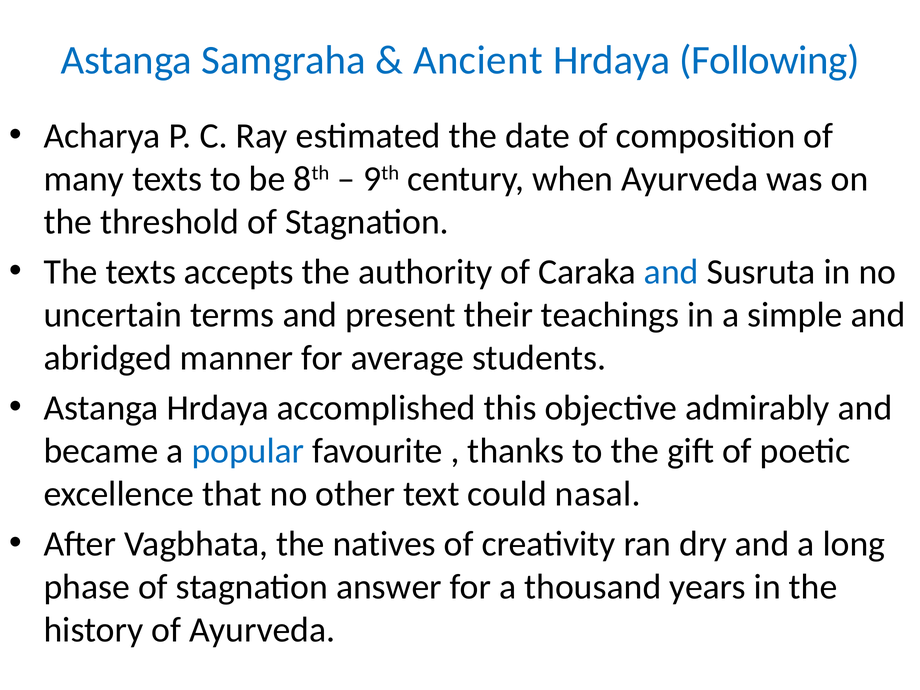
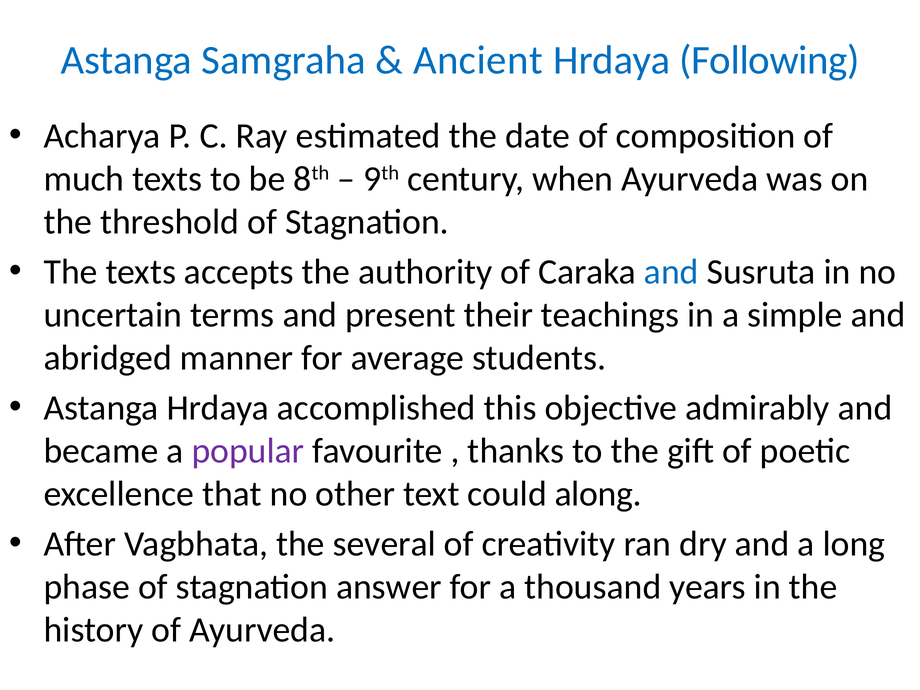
many: many -> much
popular colour: blue -> purple
nasal: nasal -> along
natives: natives -> several
